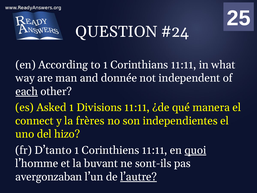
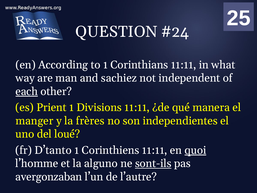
donnée: donnée -> sachiez
Asked: Asked -> Prient
connect: connect -> manger
hizo: hizo -> loué
buvant: buvant -> alguno
sont-ils underline: none -> present
l’autre underline: present -> none
